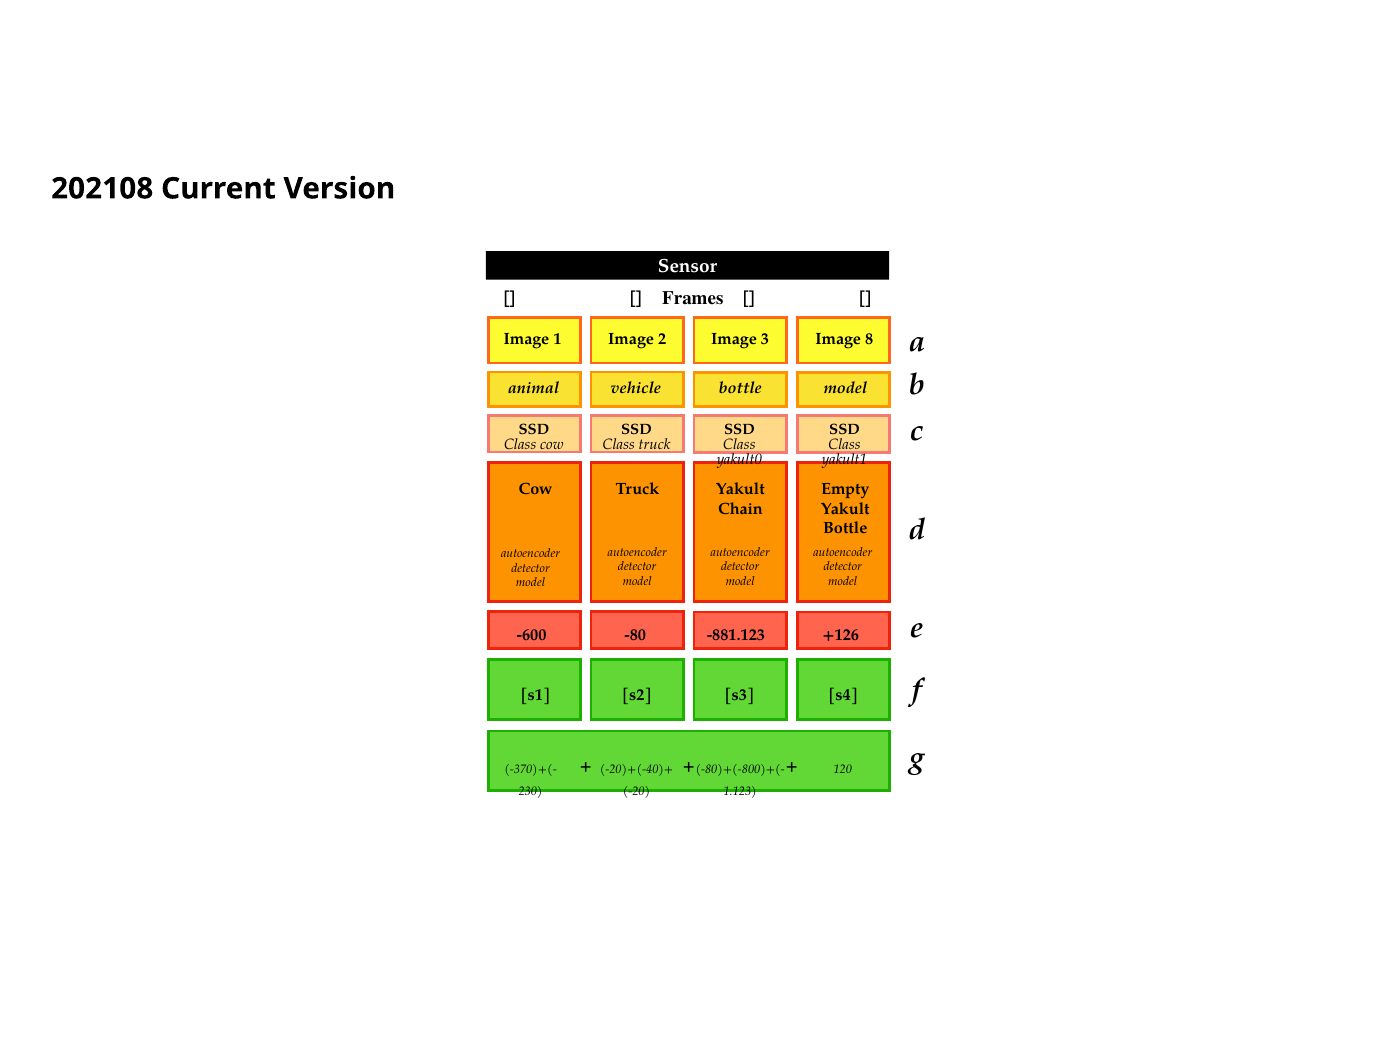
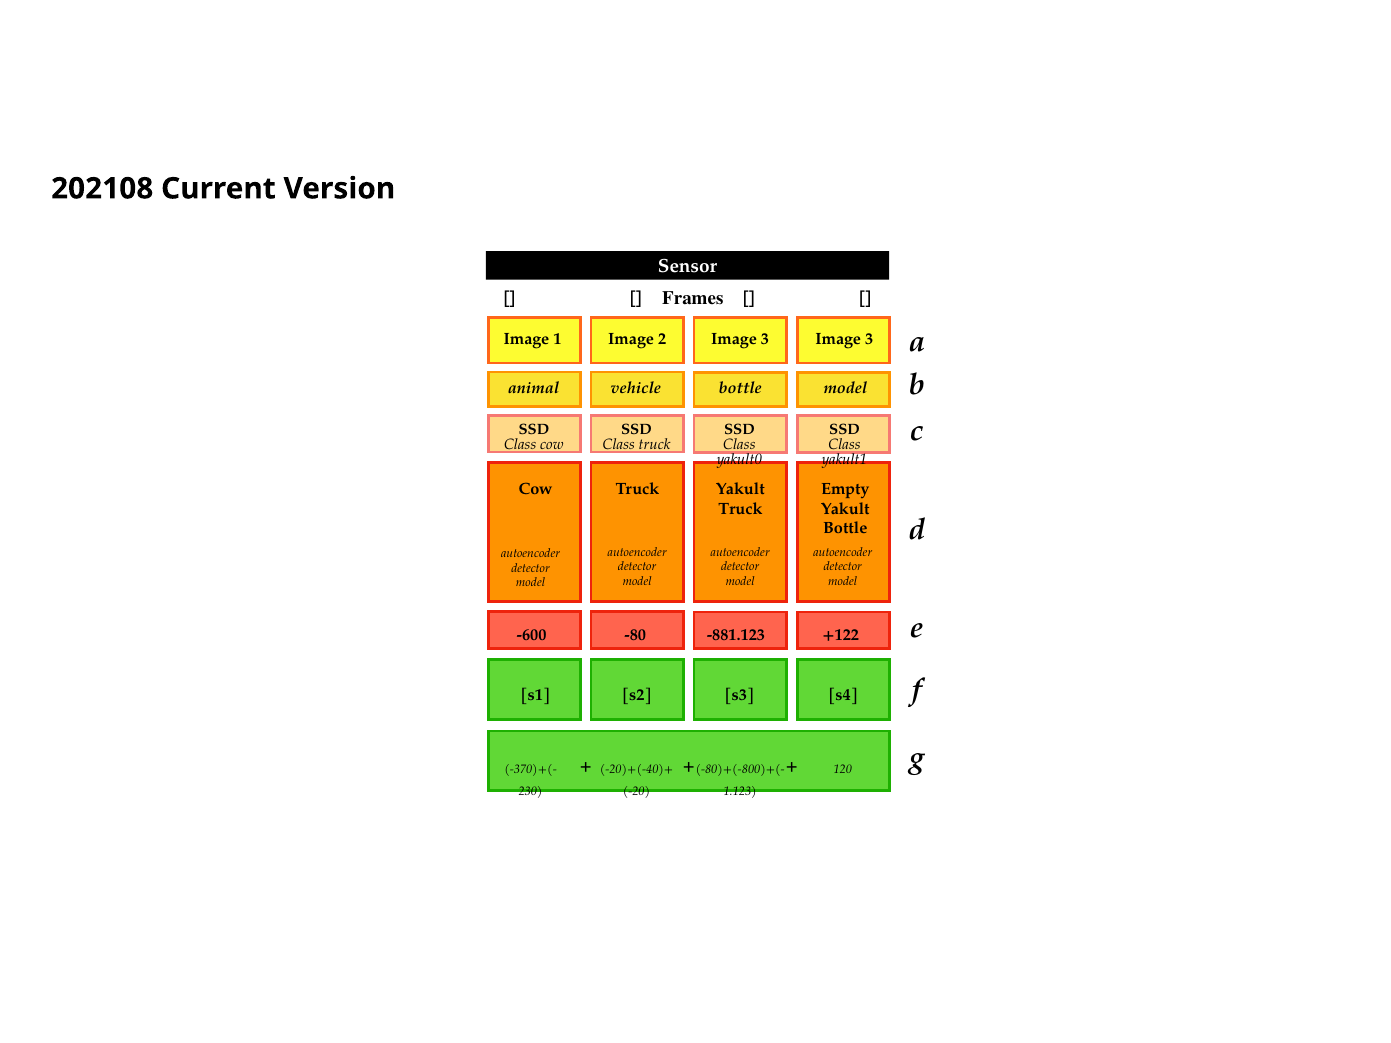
3 Image 8: 8 -> 3
Chain at (741, 509): Chain -> Truck
+126: +126 -> +122
